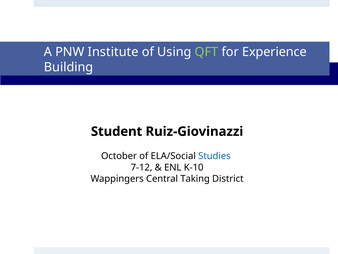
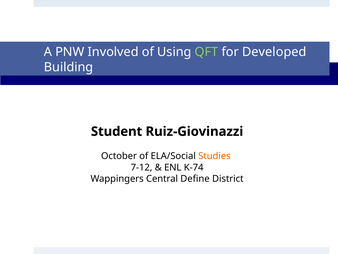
Institute: Institute -> Involved
Experience: Experience -> Developed
Studies colour: blue -> orange
K-10: K-10 -> K-74
Taking: Taking -> Define
